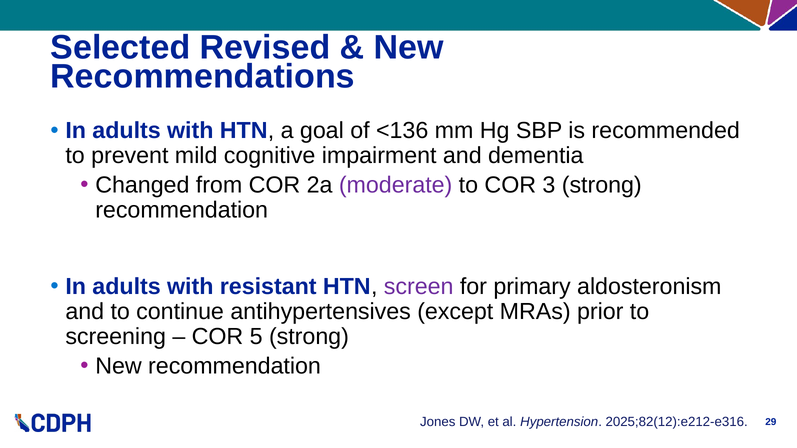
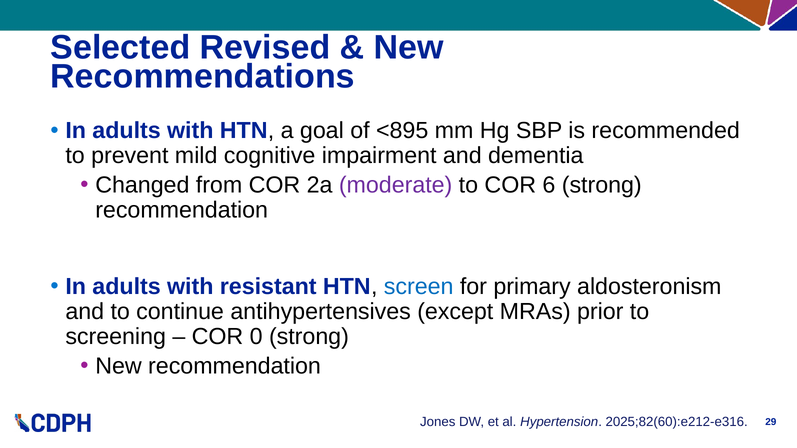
<136: <136 -> <895
3: 3 -> 6
screen colour: purple -> blue
5: 5 -> 0
2025;82(12):e212-e316: 2025;82(12):e212-e316 -> 2025;82(60):e212-e316
